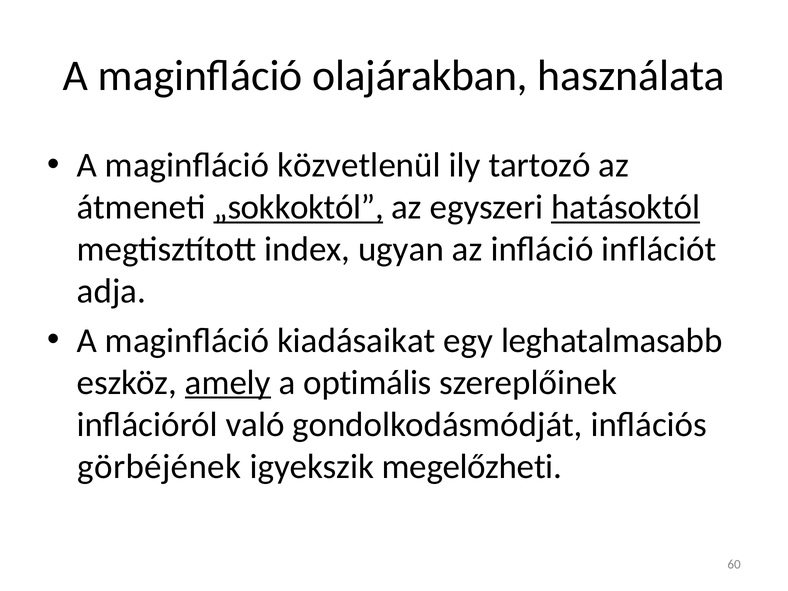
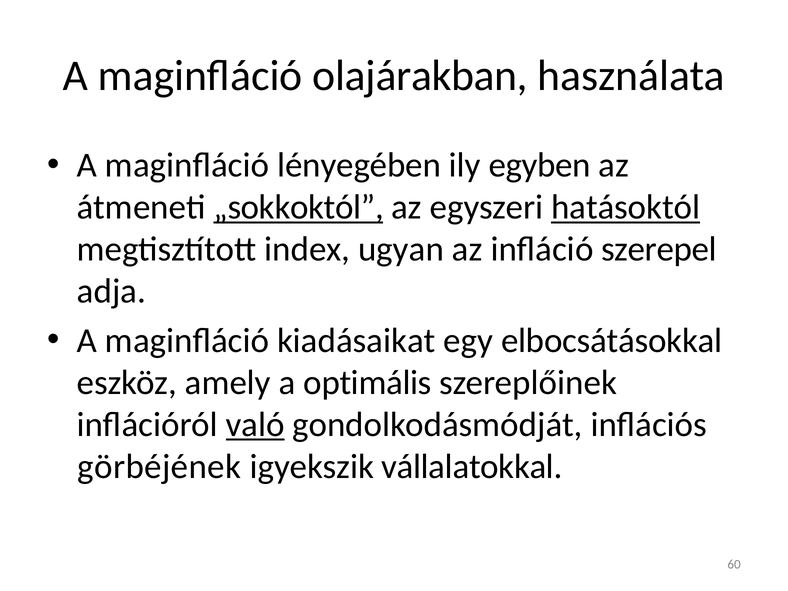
közvetlenül: közvetlenül -> lényegében
tartozó: tartozó -> egyben
inflációt: inflációt -> szerepel
leghatalmasabb: leghatalmasabb -> elbocsátásokkal
amely underline: present -> none
való underline: none -> present
megelőzheti: megelőzheti -> vállalatokkal
